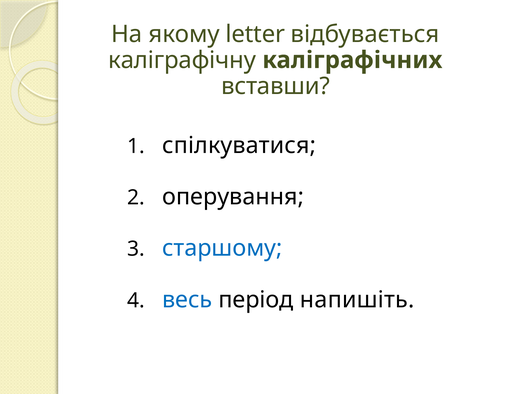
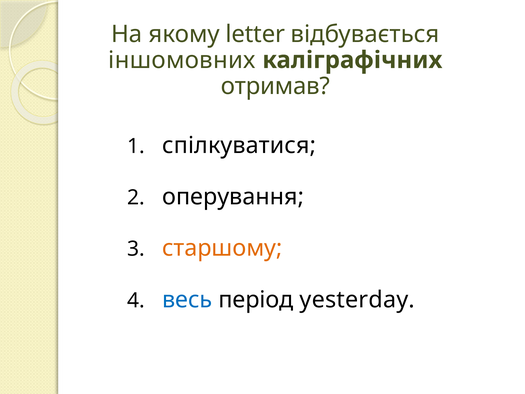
каліграфічну: каліграфічну -> іншомовних
вставши: вставши -> отримав
старшому colour: blue -> orange
напишіть: напишіть -> yesterday
